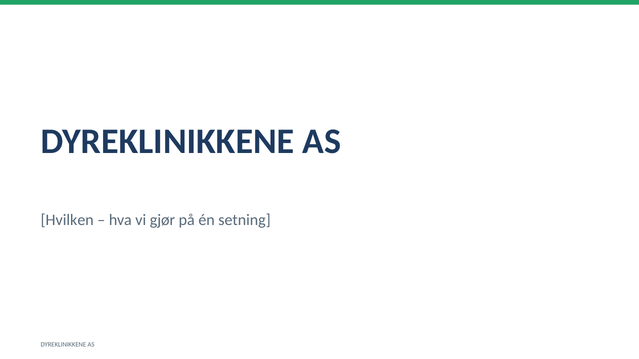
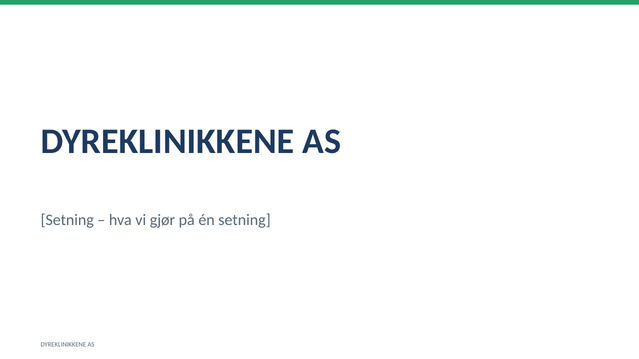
Hvilken at (67, 220): Hvilken -> Setning
